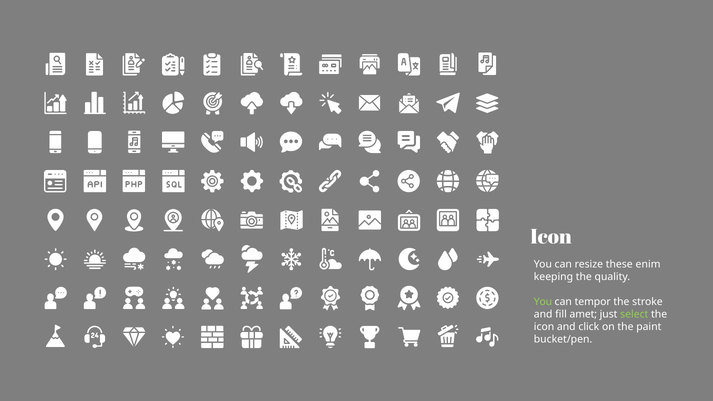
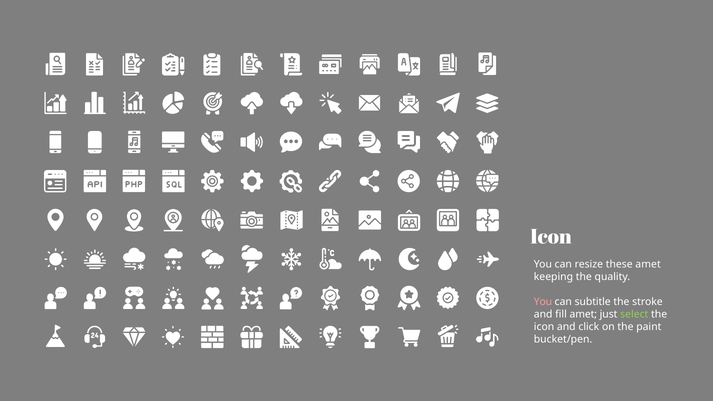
these enim: enim -> amet
You at (543, 302) colour: light green -> pink
tempor: tempor -> subtitle
